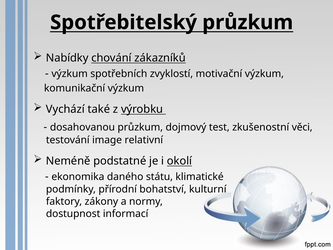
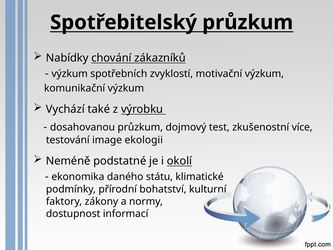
věci: věci -> více
relativní: relativní -> ekologii
